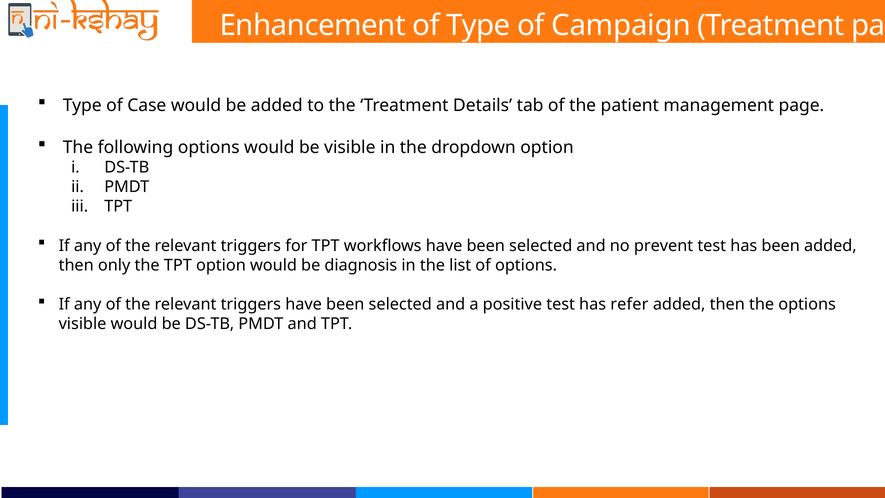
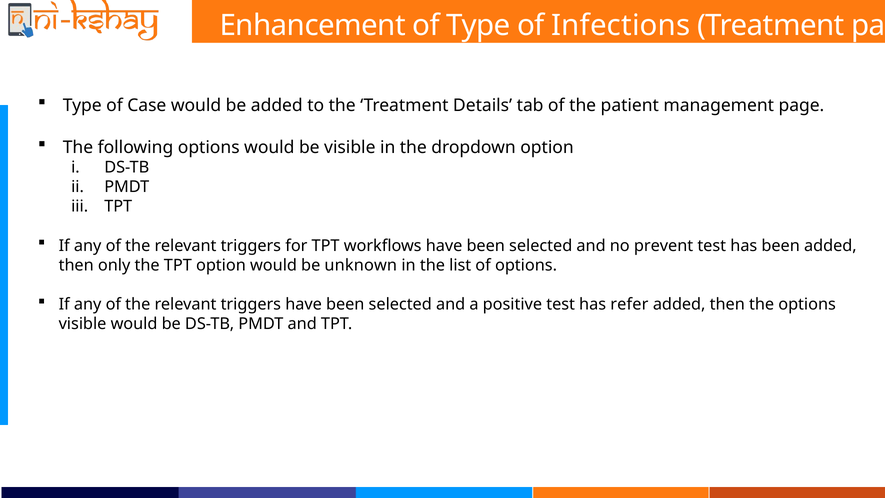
Campaign: Campaign -> Infections
diagnosis: diagnosis -> unknown
